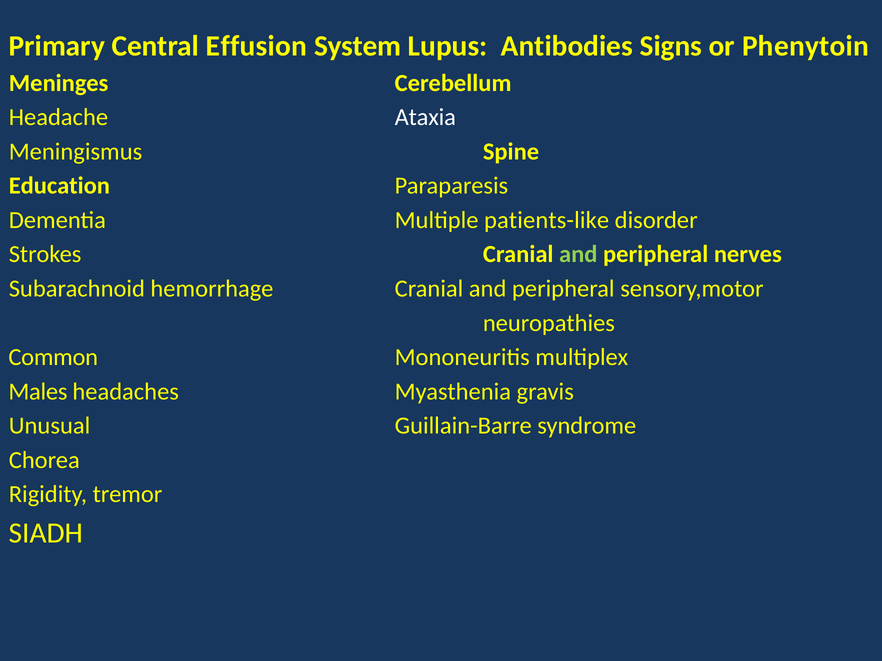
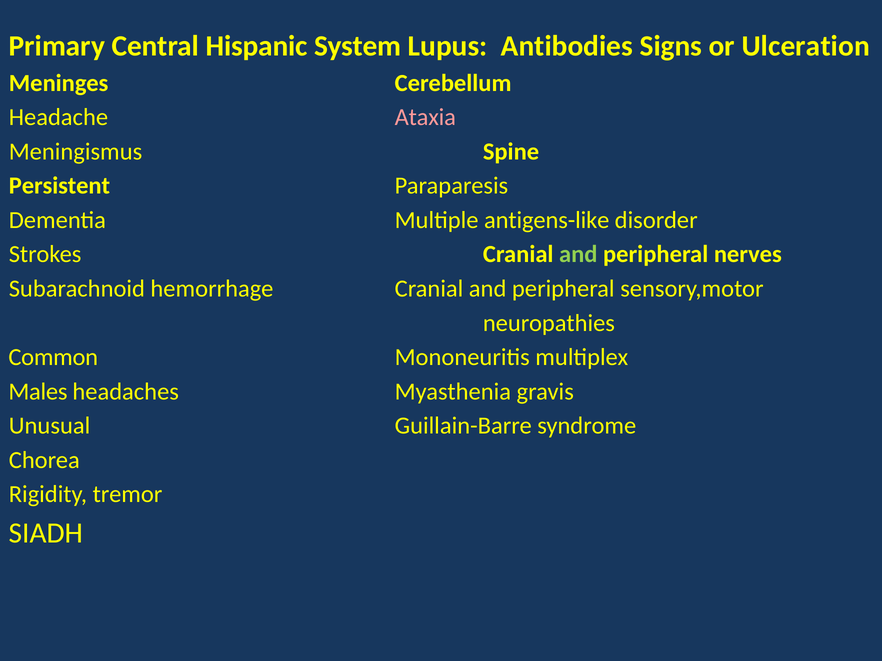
Effusion: Effusion -> Hispanic
Phenytoin: Phenytoin -> Ulceration
Ataxia colour: white -> pink
Education: Education -> Persistent
patients-like: patients-like -> antigens-like
